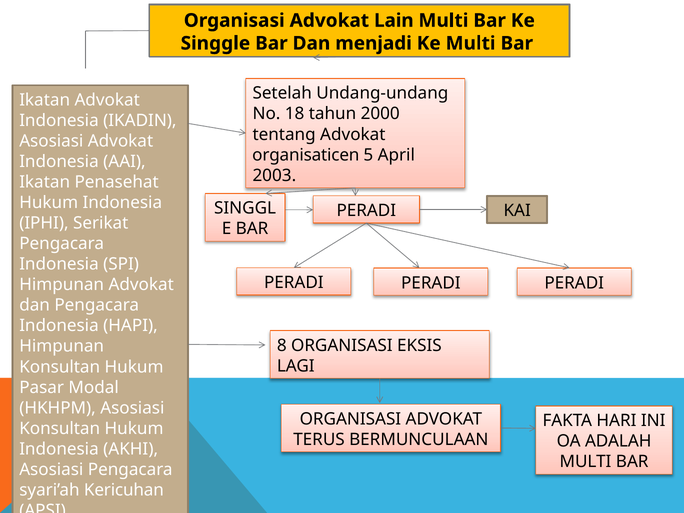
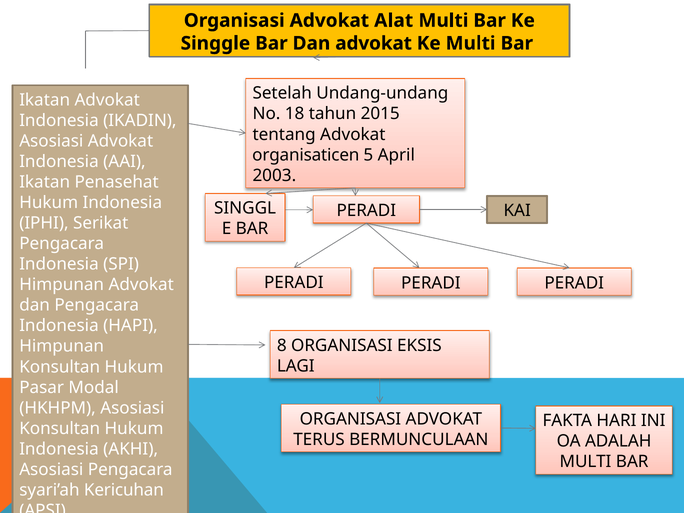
Lain: Lain -> Alat
Dan menjadi: menjadi -> advokat
2000: 2000 -> 2015
